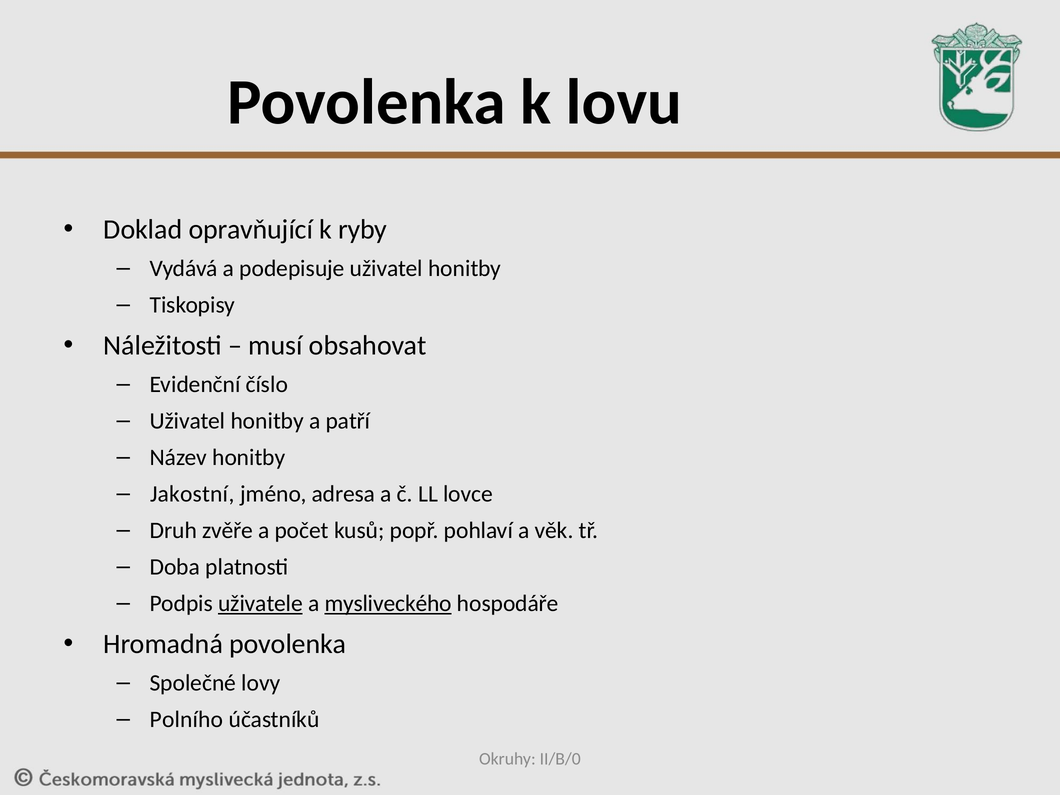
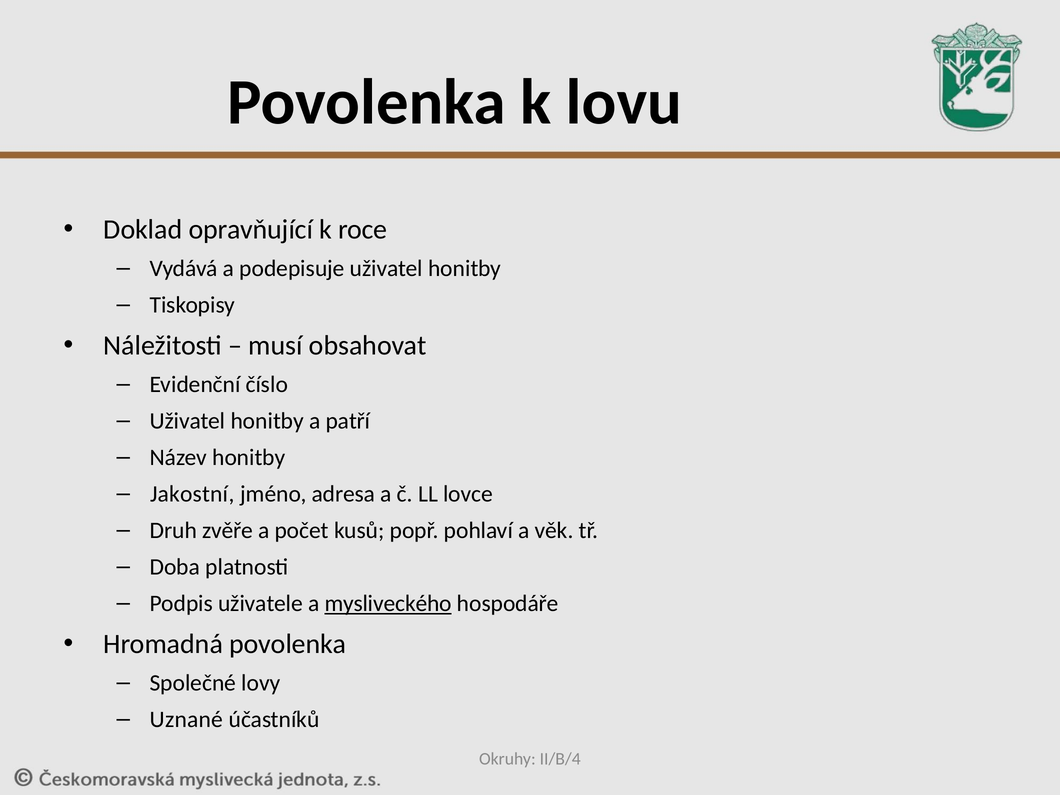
ryby: ryby -> roce
uživatele underline: present -> none
Polního: Polního -> Uznané
II/B/0: II/B/0 -> II/B/4
